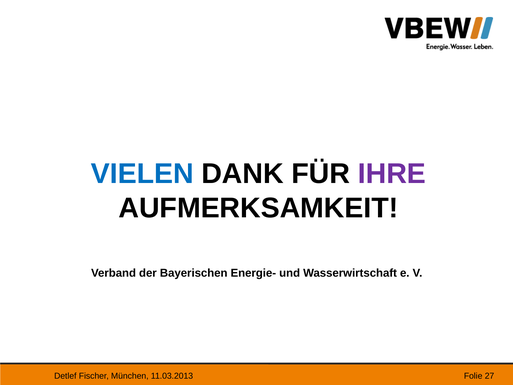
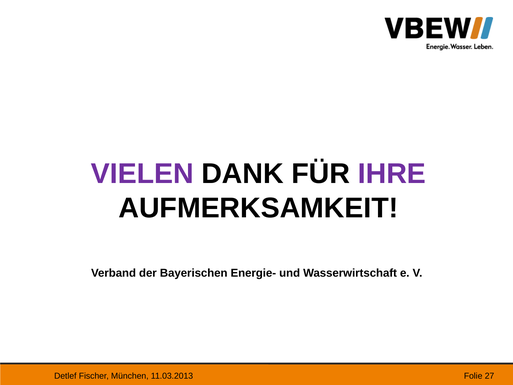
VIELEN colour: blue -> purple
